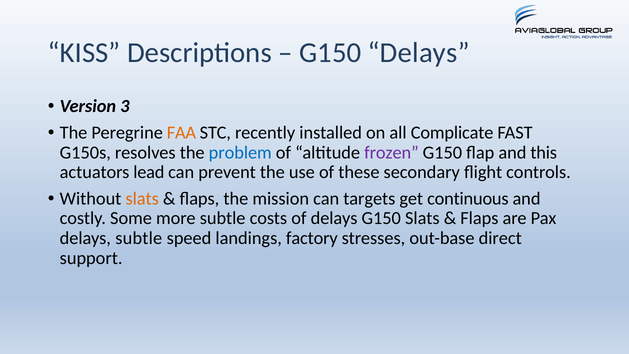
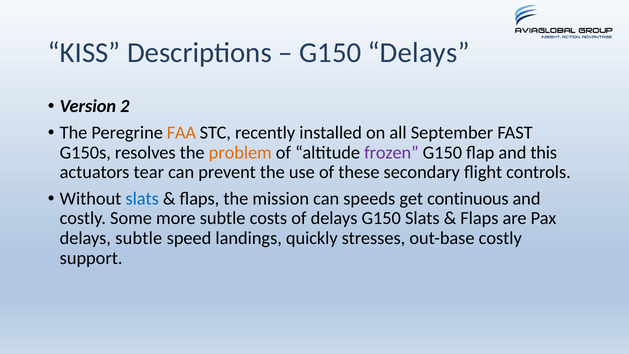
3: 3 -> 2
Complicate: Complicate -> September
problem colour: blue -> orange
lead: lead -> tear
slats at (142, 199) colour: orange -> blue
targets: targets -> speeds
factory: factory -> quickly
out-base direct: direct -> costly
